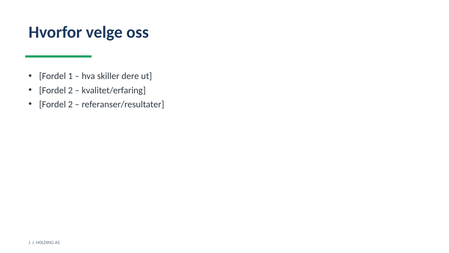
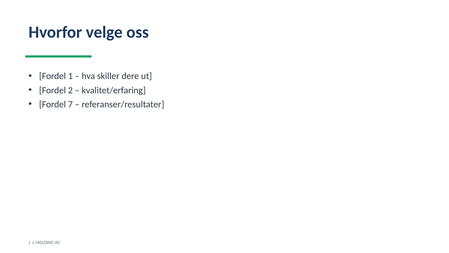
2 at (70, 104): 2 -> 7
